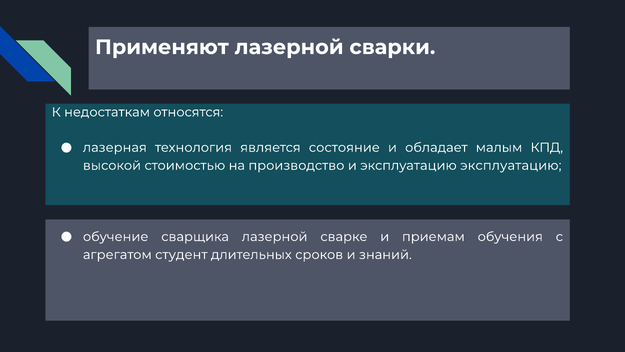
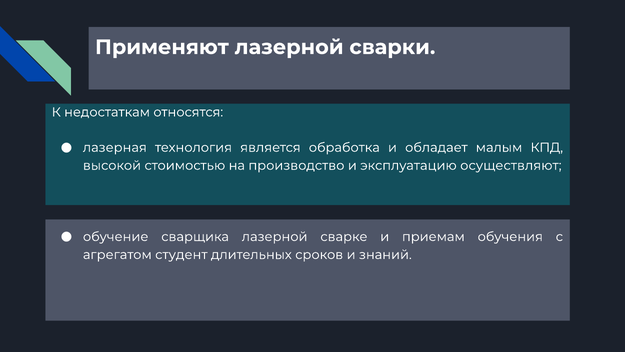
состояние: состояние -> обработка
эксплуатацию эксплуатацию: эксплуатацию -> осуществляют
